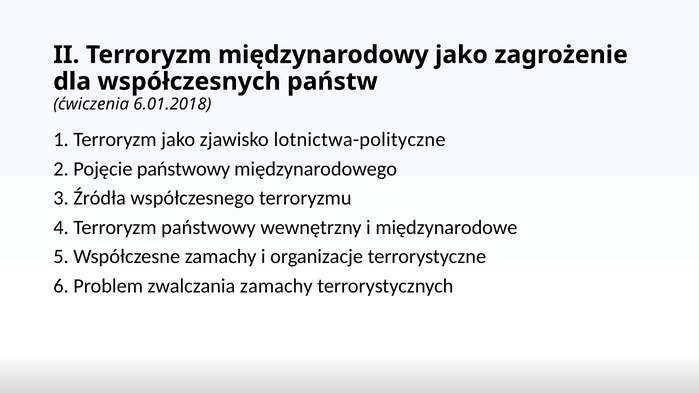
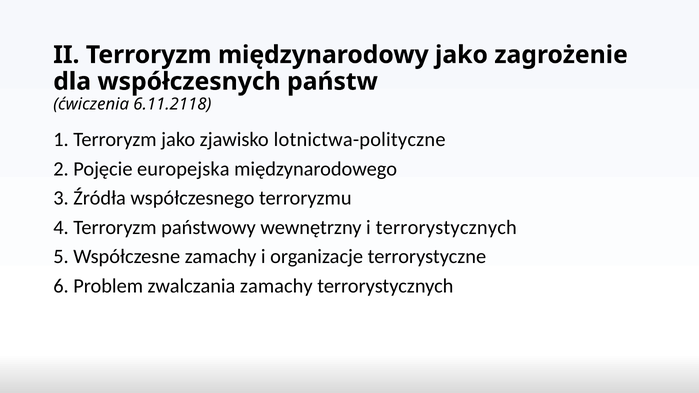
6.01.2018: 6.01.2018 -> 6.11.2118
Pojęcie państwowy: państwowy -> europejska
i międzynarodowe: międzynarodowe -> terrorystycznych
